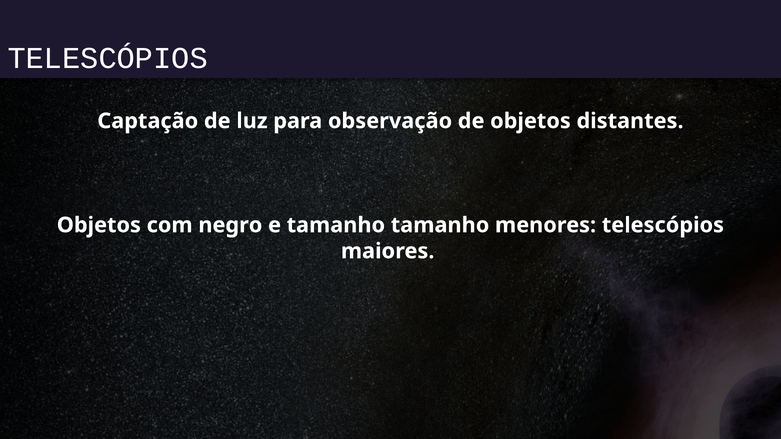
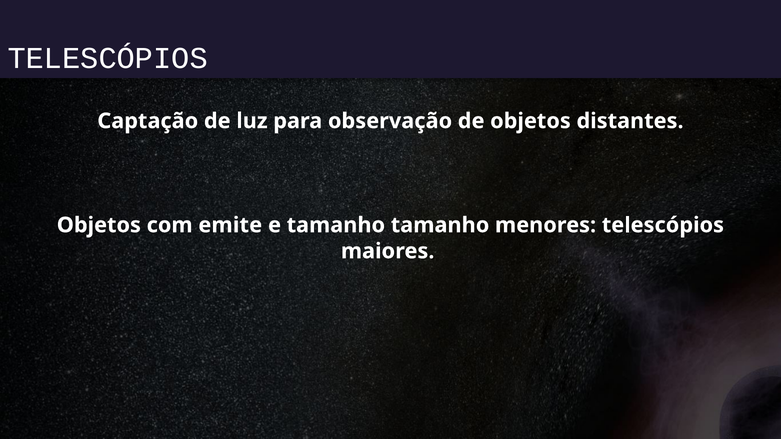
negro: negro -> emite
